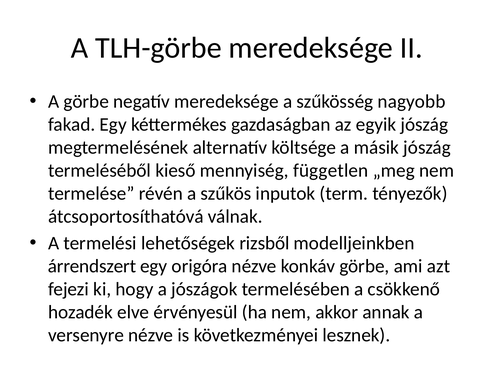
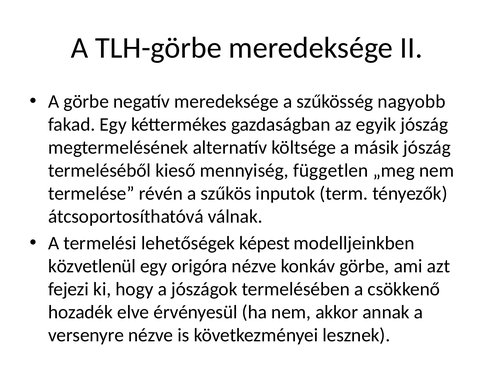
rizsből: rizsből -> képest
árrendszert: árrendszert -> közvetlenül
